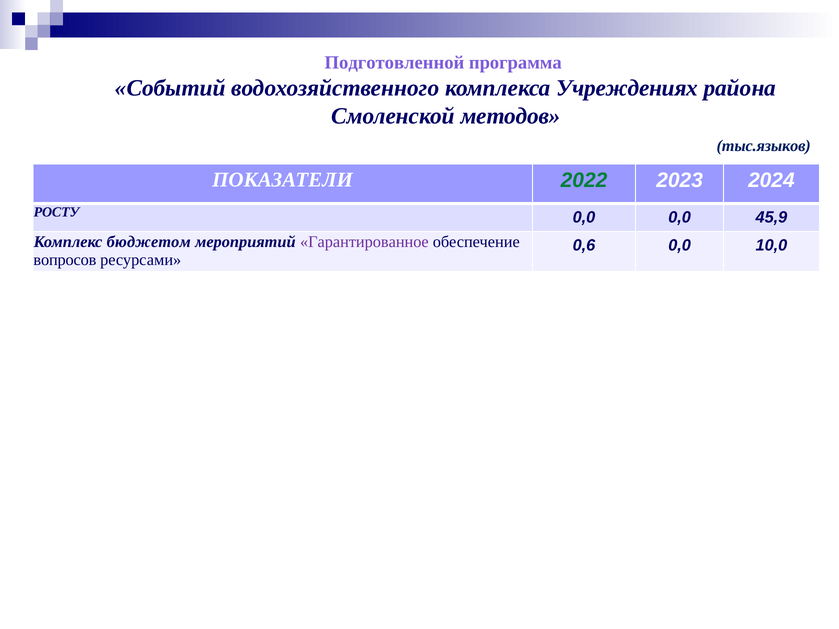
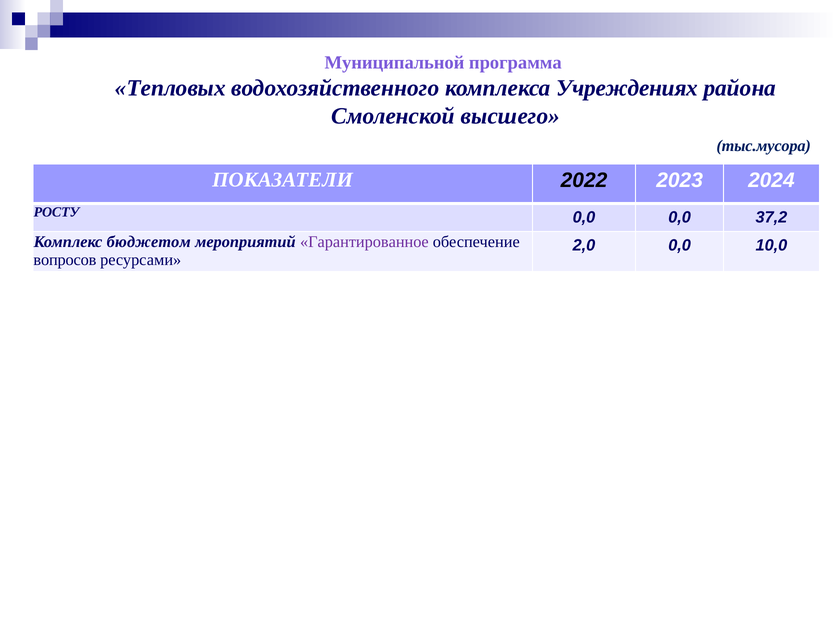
Подготовленной: Подготовленной -> Муниципальной
Событий: Событий -> Тепловых
методов: методов -> высшего
тыс.языков: тыс.языков -> тыс.мусора
2022 colour: green -> black
45,9: 45,9 -> 37,2
0,6: 0,6 -> 2,0
